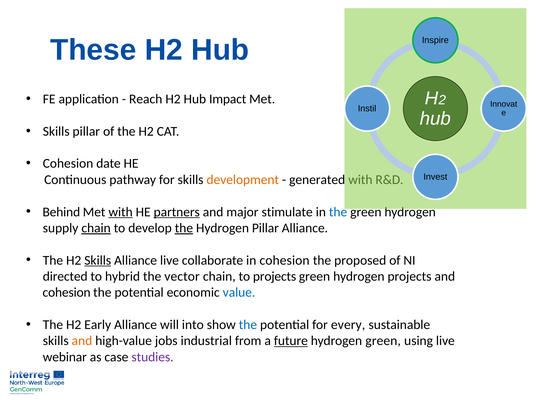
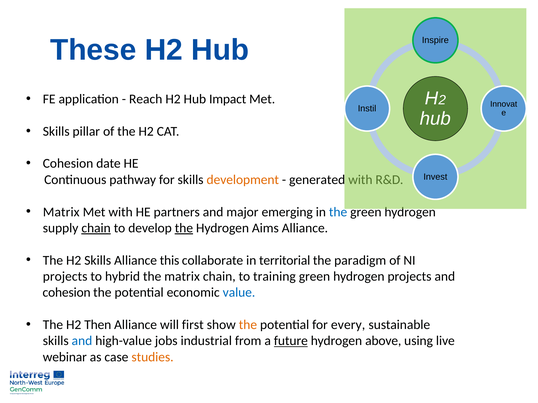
Behind at (61, 212): Behind -> Matrix
with at (121, 212) underline: present -> none
partners underline: present -> none
stimulate: stimulate -> emerging
Hydrogen Pillar: Pillar -> Aims
Skills at (98, 261) underline: present -> none
Alliance live: live -> this
in cohesion: cohesion -> territorial
proposed: proposed -> paradigm
directed at (65, 277): directed -> projects
the vector: vector -> matrix
to projects: projects -> training
Early: Early -> Then
into: into -> first
the at (248, 325) colour: blue -> orange
and at (82, 341) colour: orange -> blue
hydrogen green: green -> above
studies colour: purple -> orange
